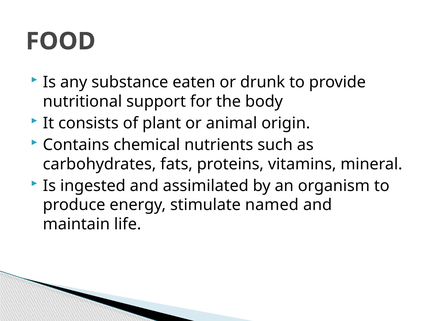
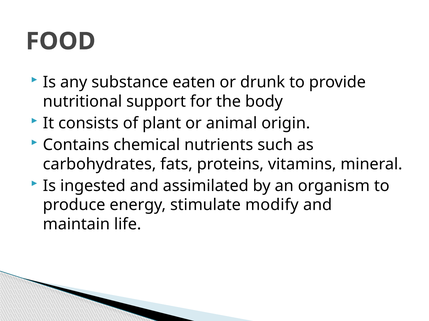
named: named -> modify
